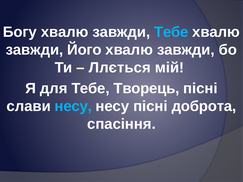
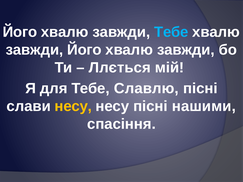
Богу at (20, 32): Богу -> Його
Творець: Творець -> Славлю
несу at (73, 106) colour: light blue -> yellow
доброта: доброта -> нашими
